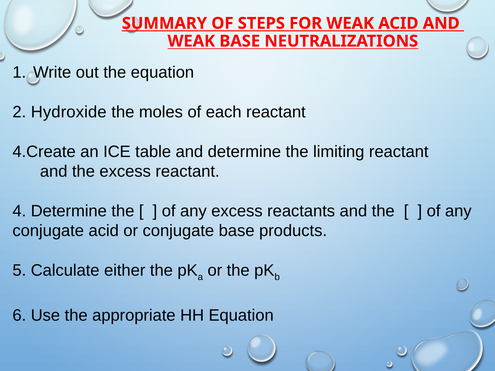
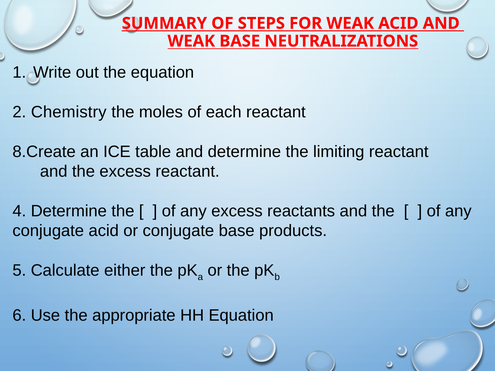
Hydroxide: Hydroxide -> Chemistry
4.Create: 4.Create -> 8.Create
